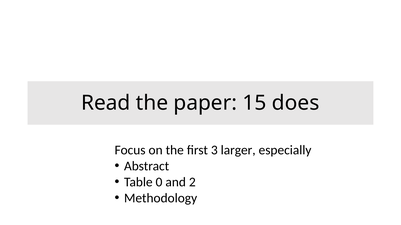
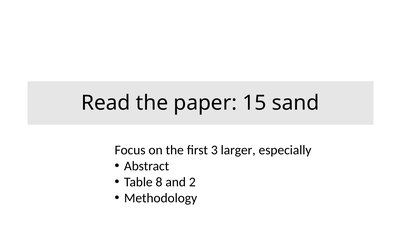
does: does -> sand
0: 0 -> 8
